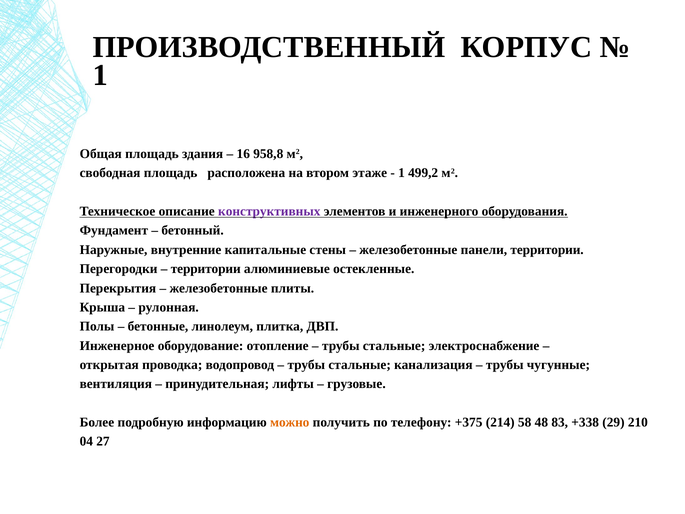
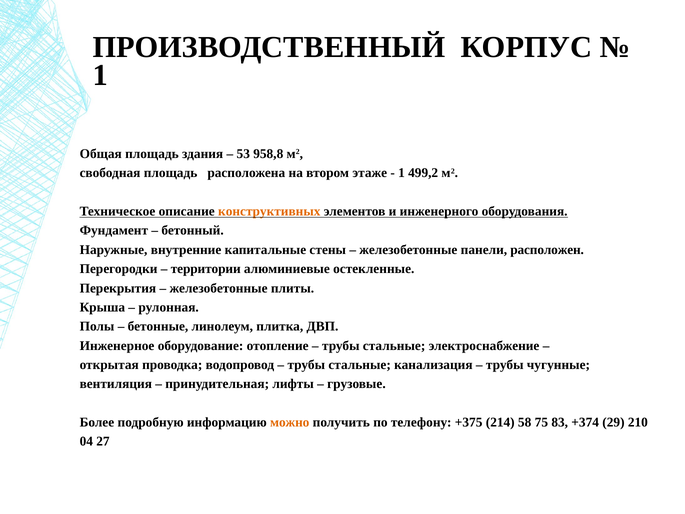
16: 16 -> 53
конструктивных colour: purple -> orange
панели территории: территории -> расположен
48: 48 -> 75
+338: +338 -> +374
